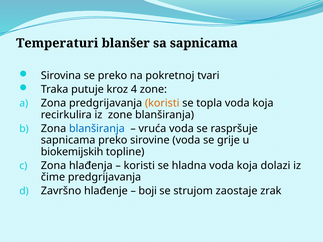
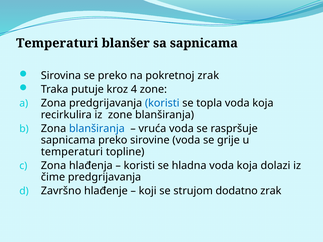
pokretnoj tvari: tvari -> zrak
koristi at (162, 103) colour: orange -> blue
biokemijskih at (72, 152): biokemijskih -> temperaturi
boji: boji -> koji
zaostaje: zaostaje -> dodatno
